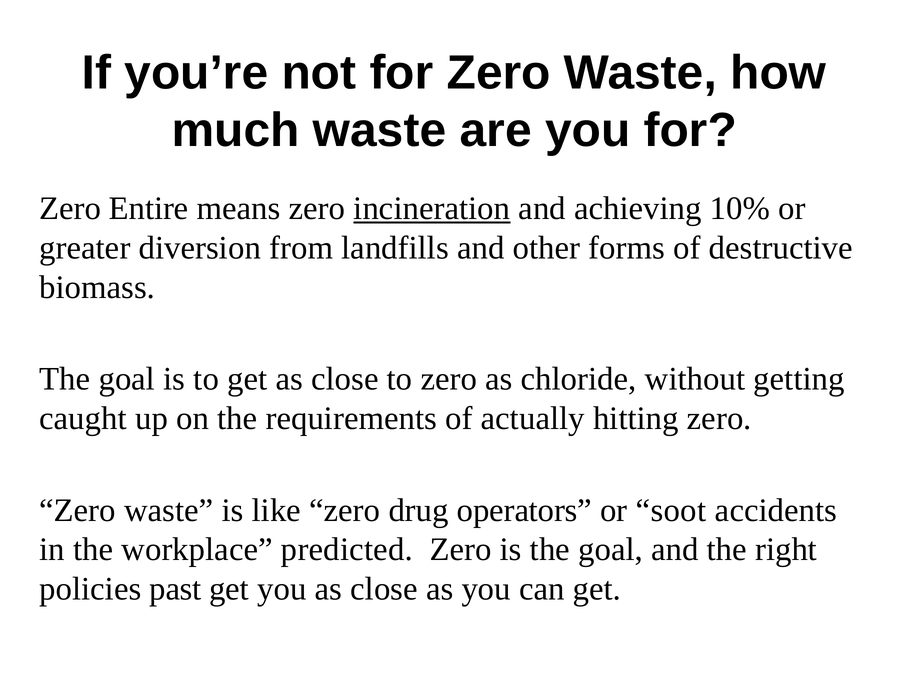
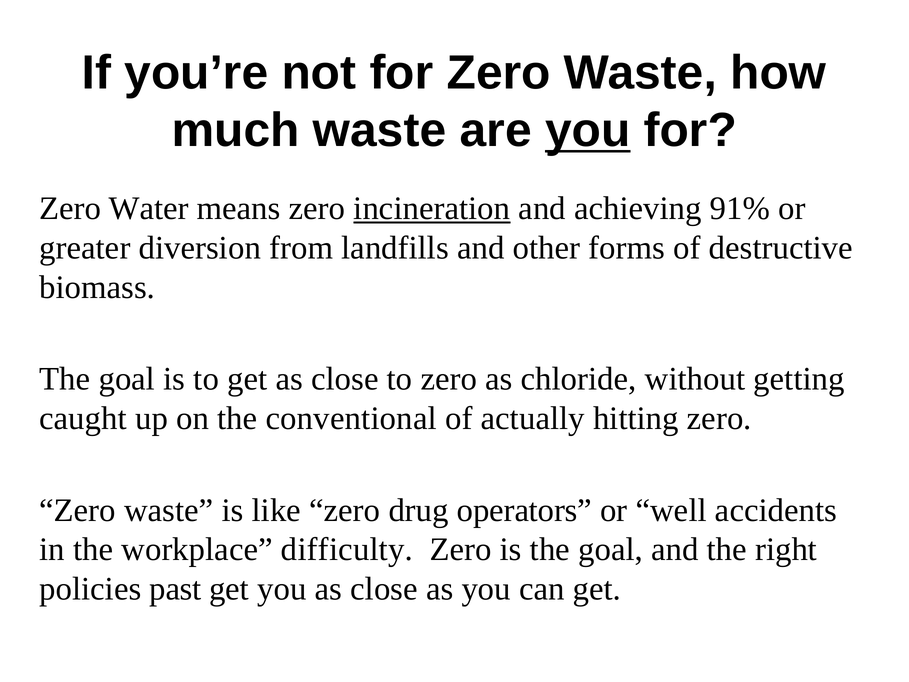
you at (588, 131) underline: none -> present
Entire: Entire -> Water
10%: 10% -> 91%
requirements: requirements -> conventional
soot: soot -> well
predicted: predicted -> difficulty
